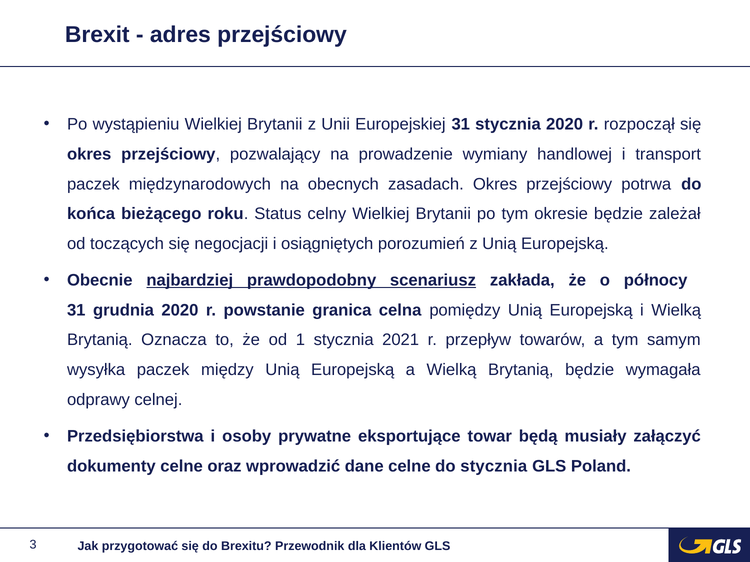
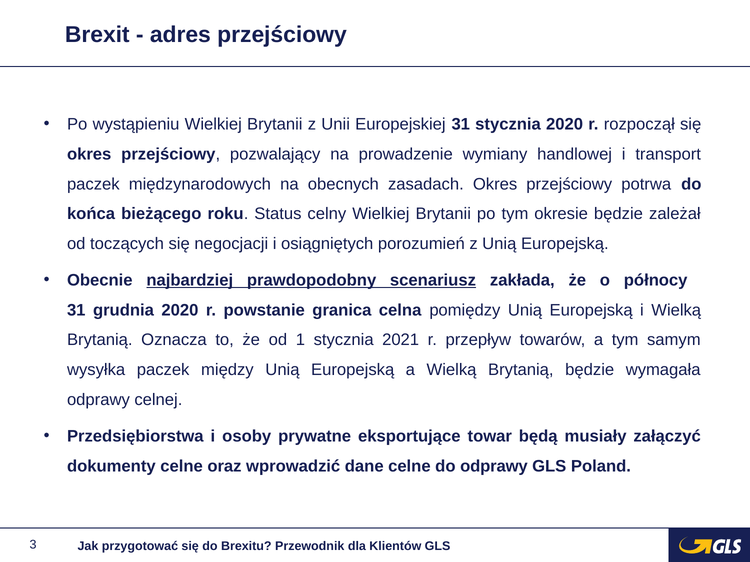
do stycznia: stycznia -> odprawy
